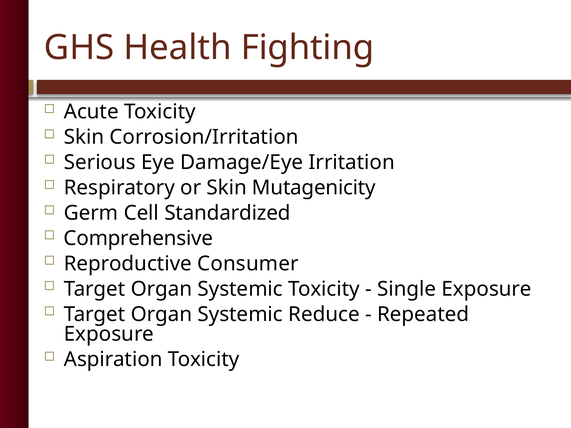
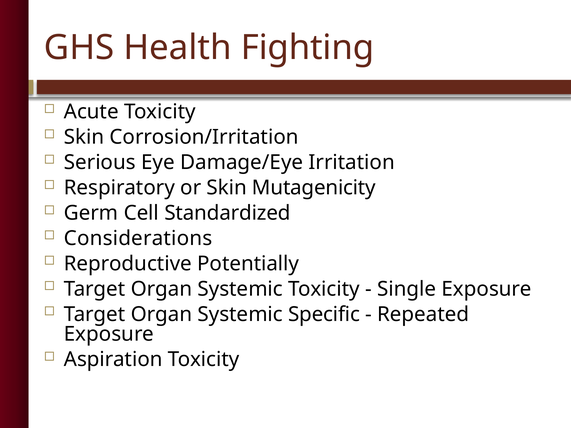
Comprehensive: Comprehensive -> Considerations
Consumer: Consumer -> Potentially
Reduce: Reduce -> Specific
